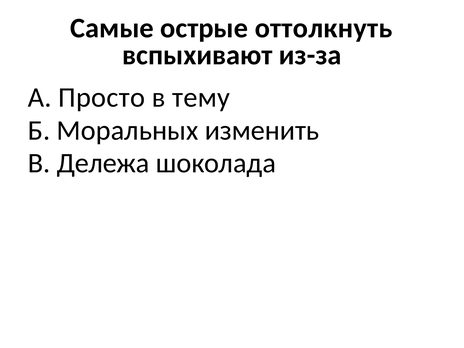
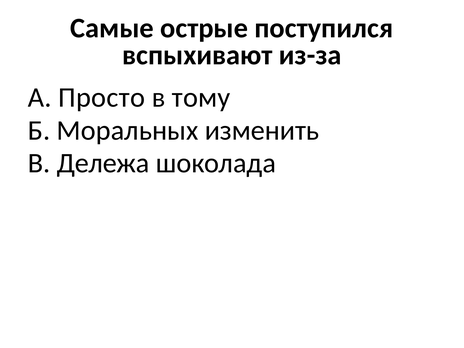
оттолкнуть: оттолкнуть -> поступился
тему: тему -> тому
